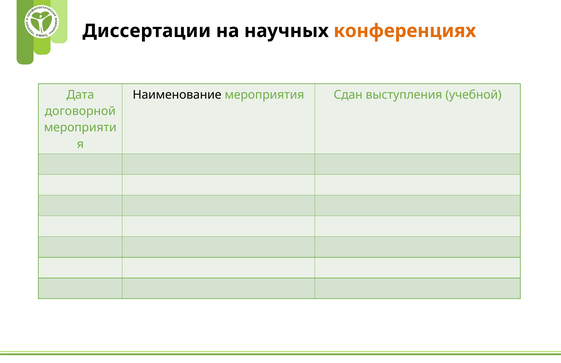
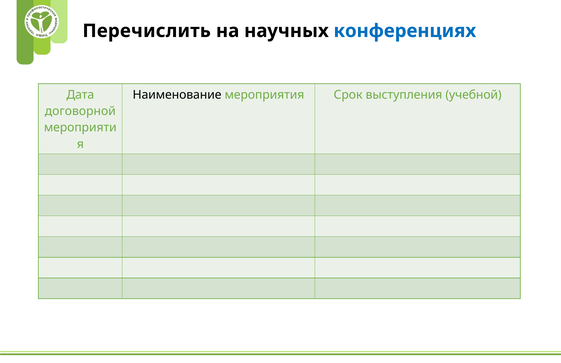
Диссертации: Диссертации -> Перечислить
конференциях colour: orange -> blue
Сдан: Сдан -> Срок
